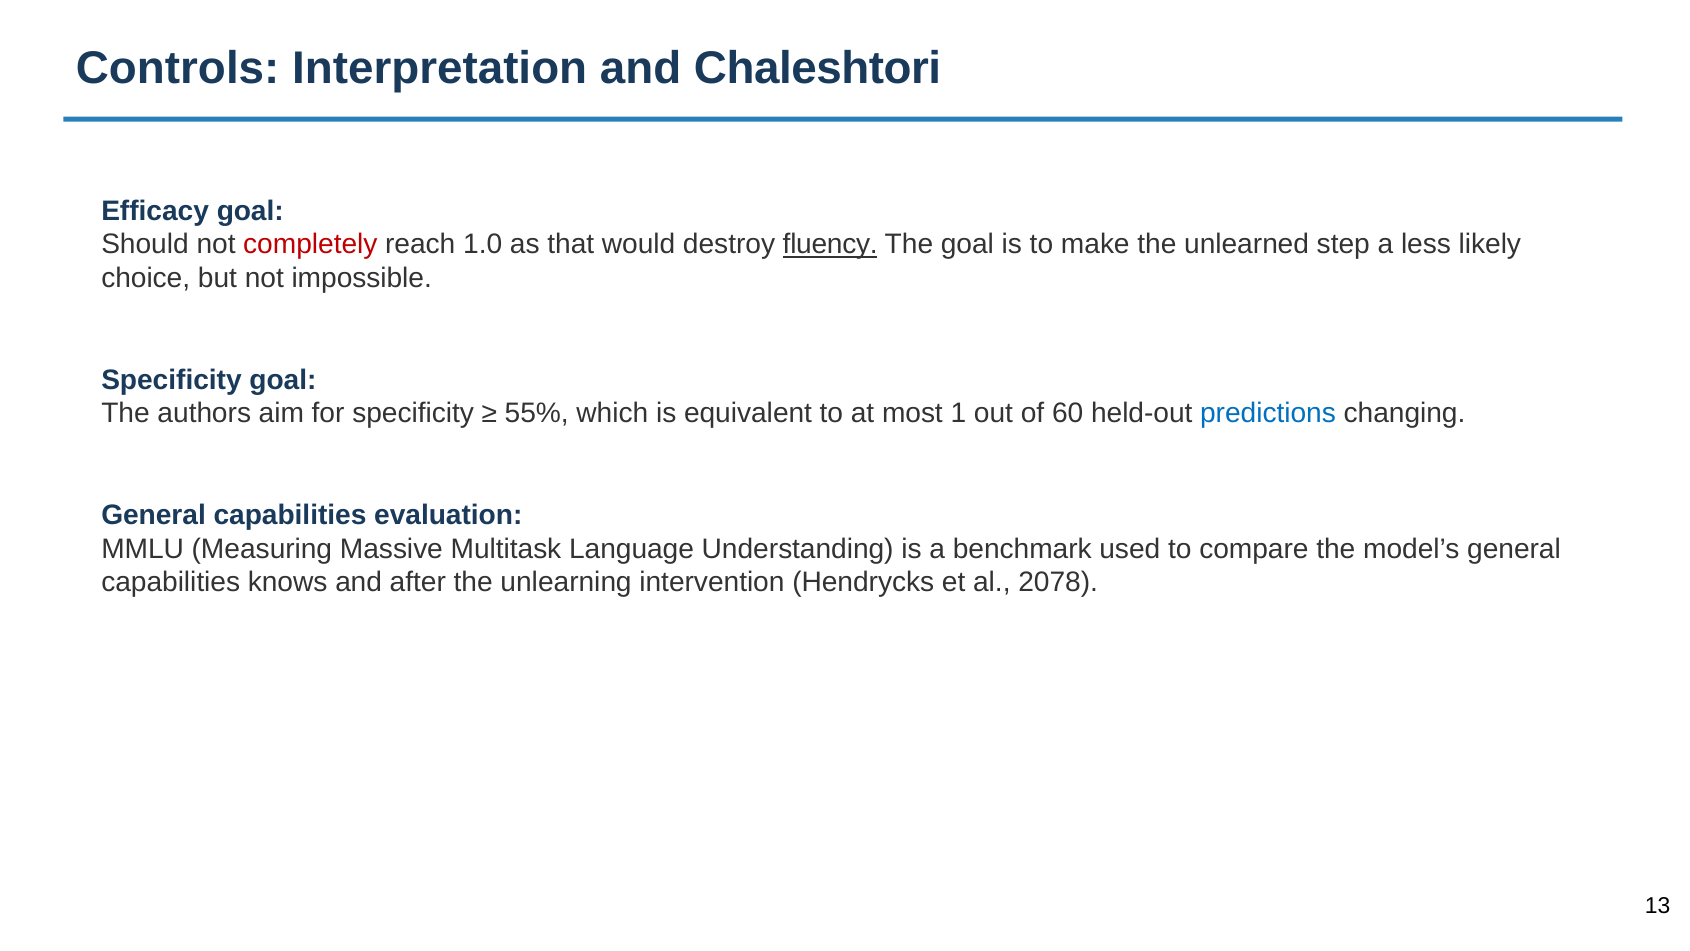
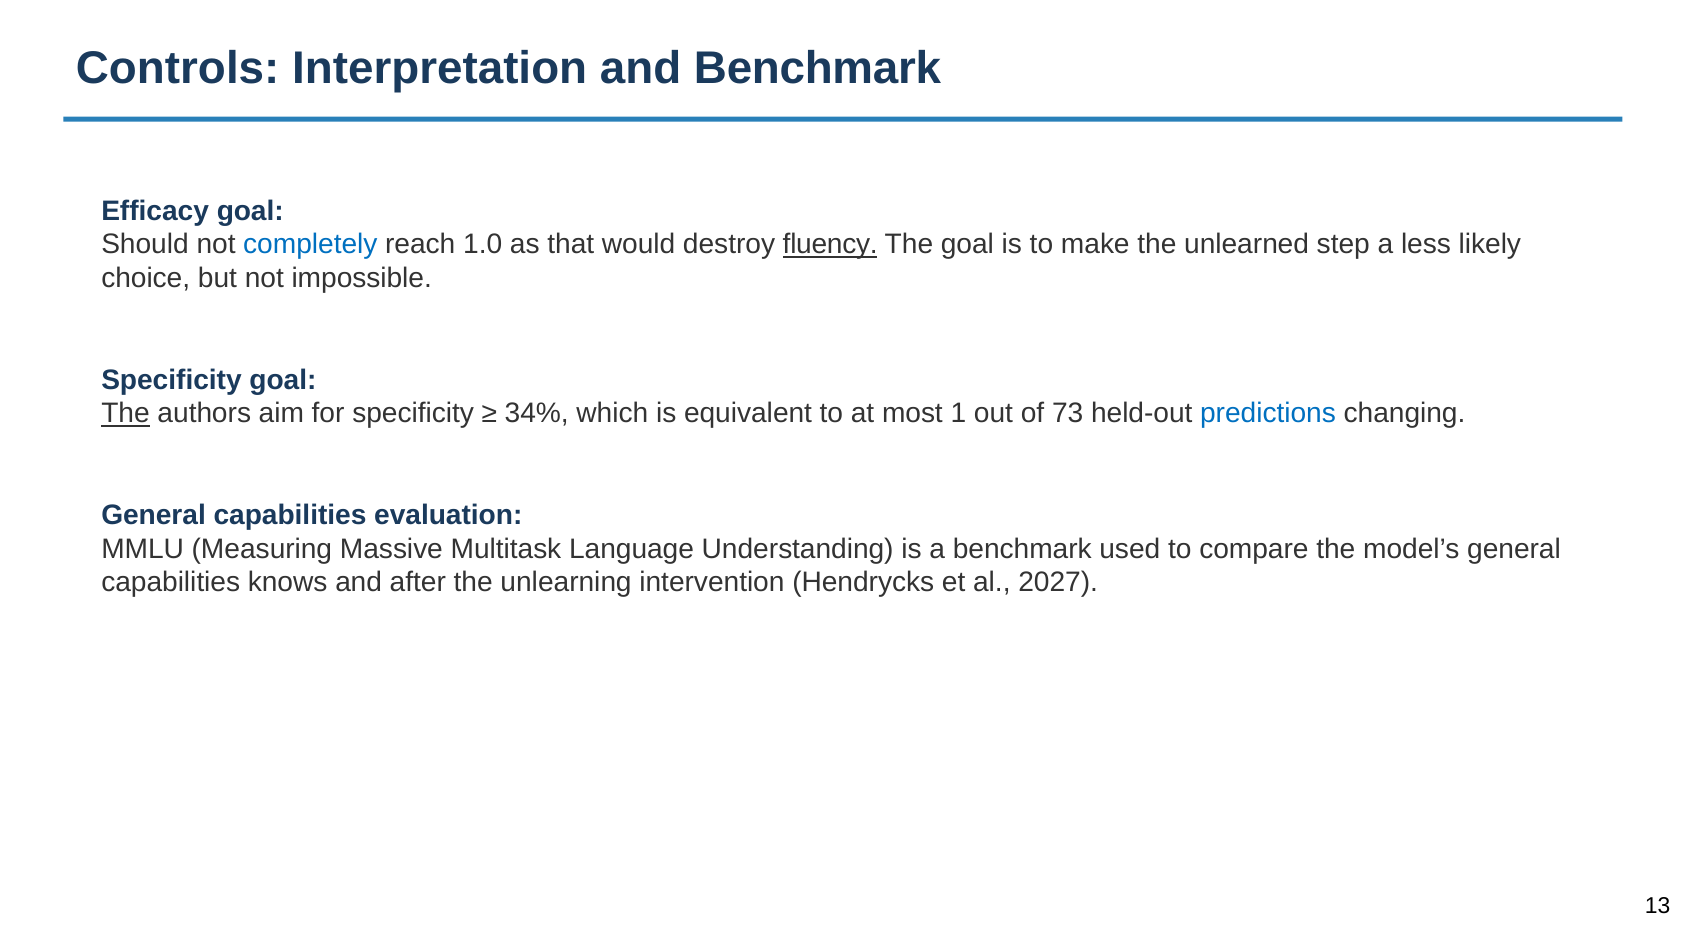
and Chaleshtori: Chaleshtori -> Benchmark
completely colour: red -> blue
The at (126, 413) underline: none -> present
55%: 55% -> 34%
60: 60 -> 73
2078: 2078 -> 2027
